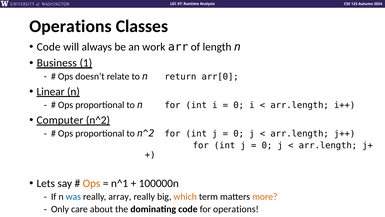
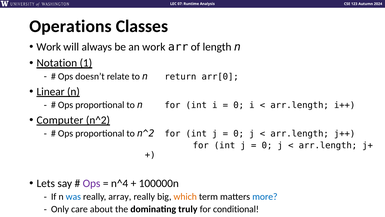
Code at (49, 47): Code -> Work
Business: Business -> Notation
Ops at (92, 183) colour: orange -> purple
n^1: n^1 -> n^4
more colour: orange -> blue
dominating code: code -> truly
for operations: operations -> conditional
